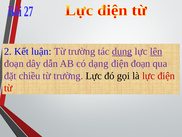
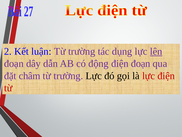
dụng underline: present -> none
dạng: dạng -> động
chiều: chiều -> châm
